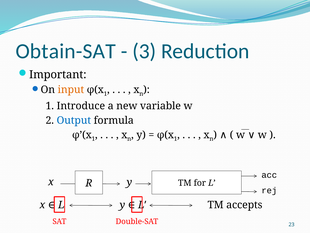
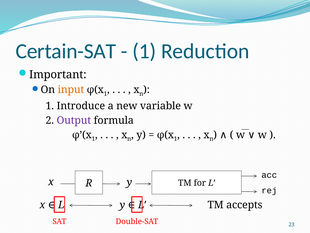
Obtain-SAT: Obtain-SAT -> Certain-SAT
3 at (144, 51): 3 -> 1
Output colour: blue -> purple
